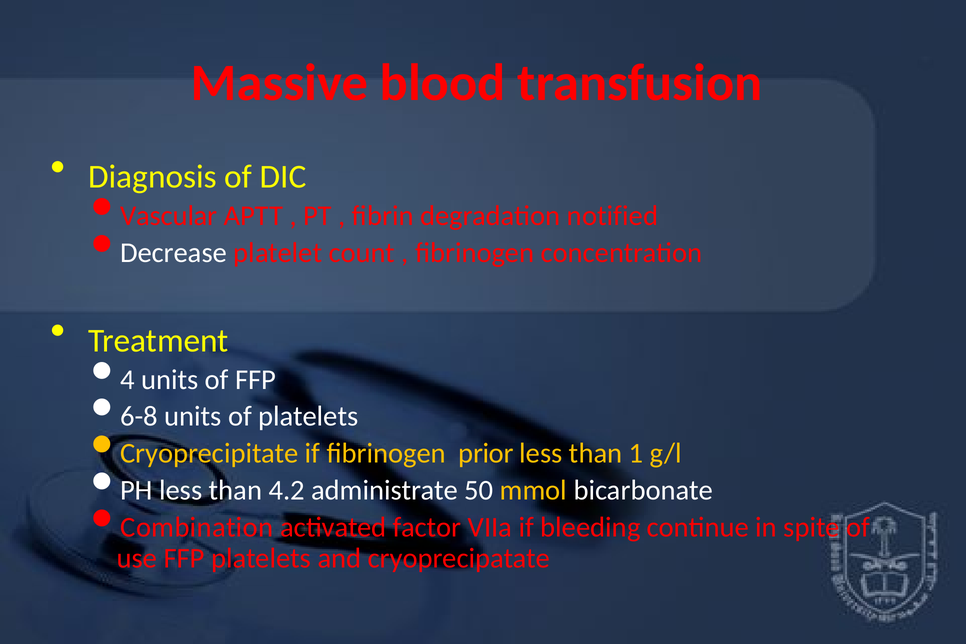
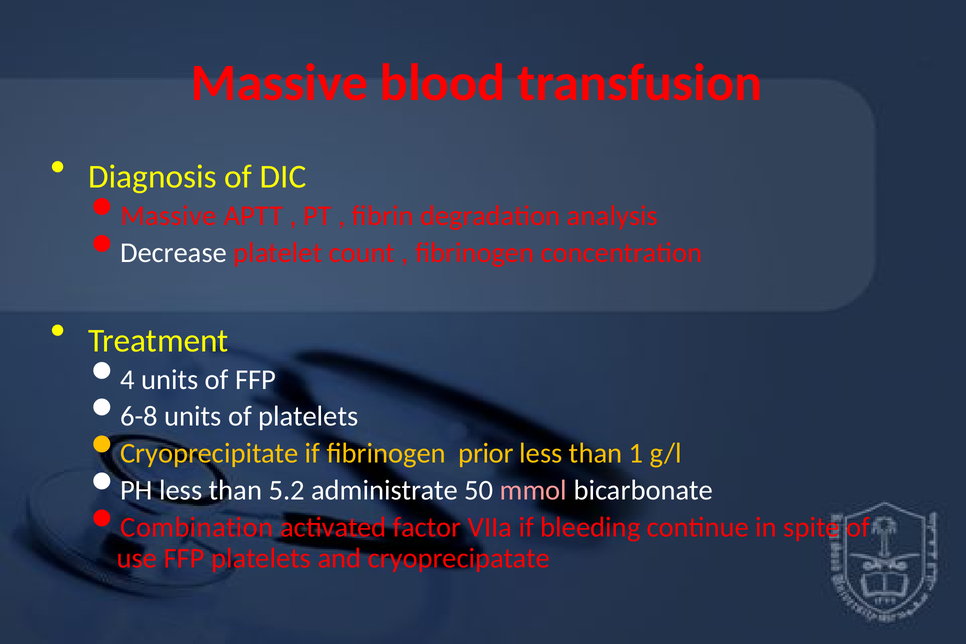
Vascular at (169, 216): Vascular -> Massive
notified: notified -> analysis
4.2: 4.2 -> 5.2
mmol colour: yellow -> pink
